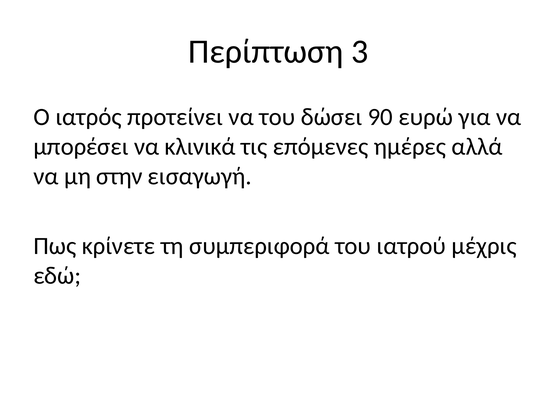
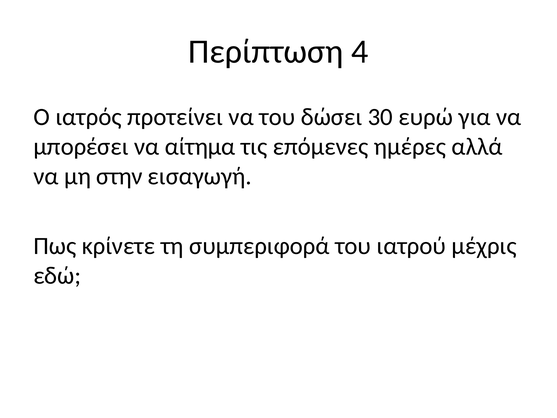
3: 3 -> 4
90: 90 -> 30
κλινικά: κλινικά -> αίτημα
